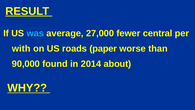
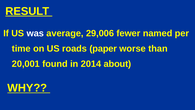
was colour: light blue -> white
27,000: 27,000 -> 29,006
central: central -> named
with: with -> time
90,000: 90,000 -> 20,001
